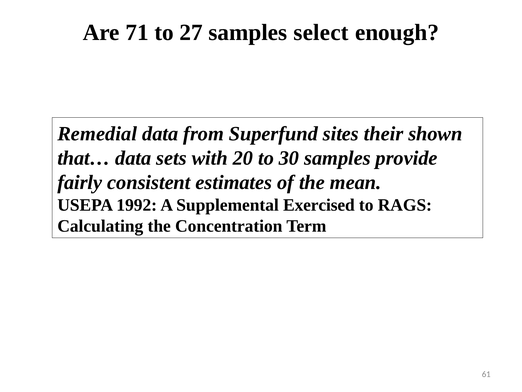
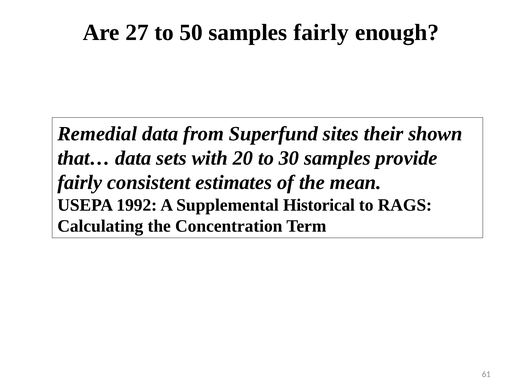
71: 71 -> 27
27: 27 -> 50
samples select: select -> fairly
Exercised: Exercised -> Historical
